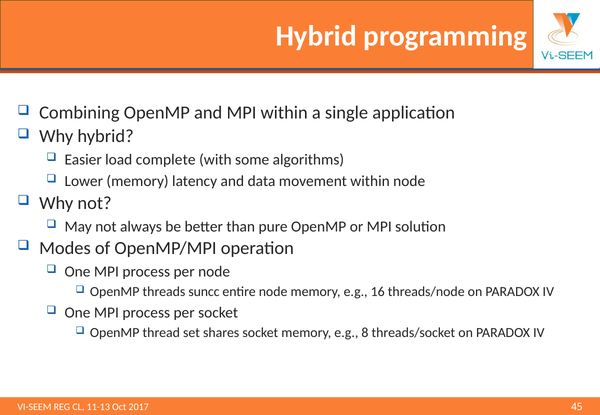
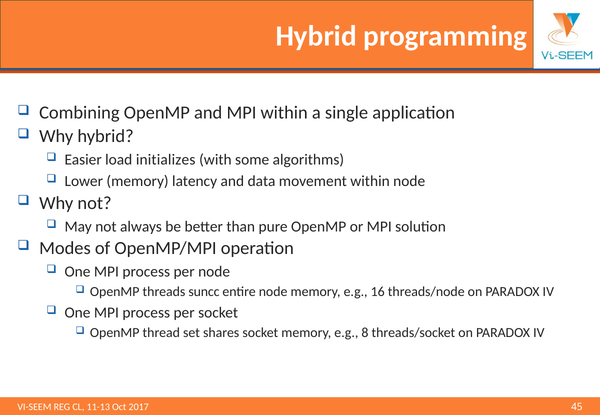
complete: complete -> initializes
